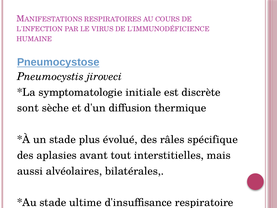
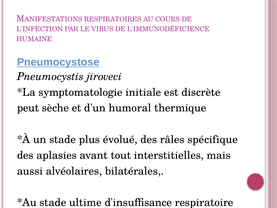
sont: sont -> peut
diffusion: diffusion -> humoral
